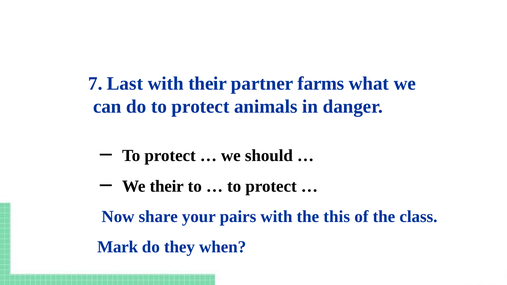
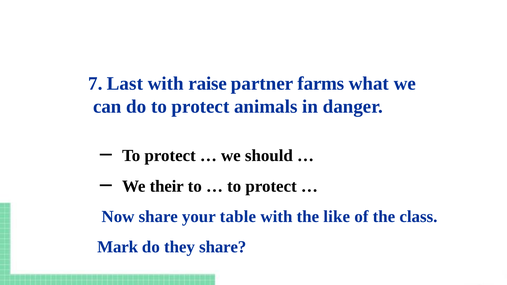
with their: their -> raise
pairs: pairs -> table
this: this -> like
they when: when -> share
